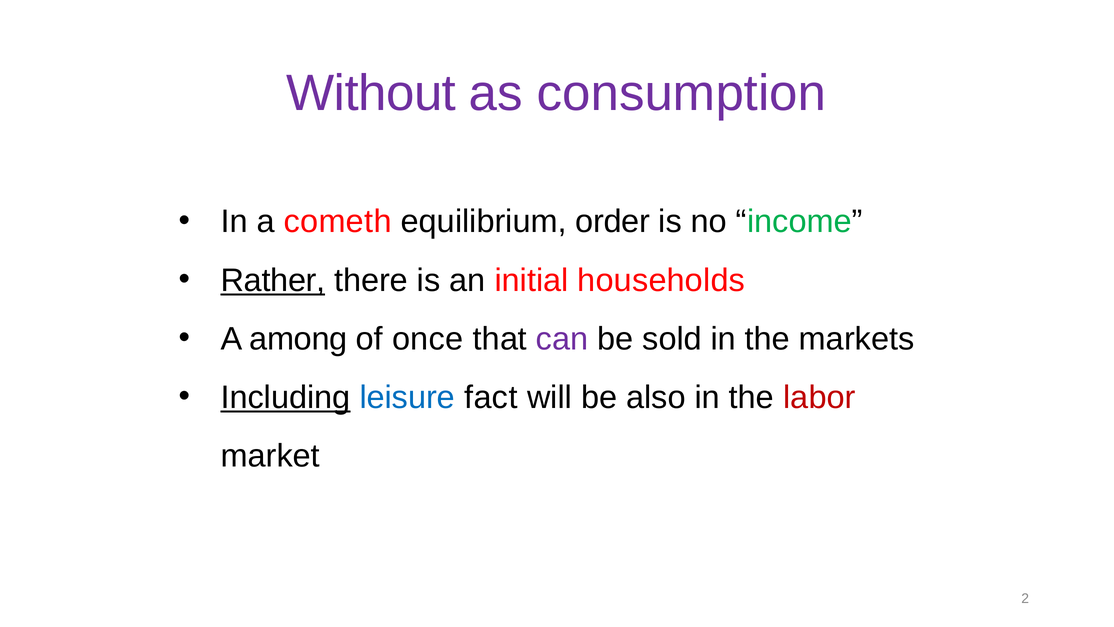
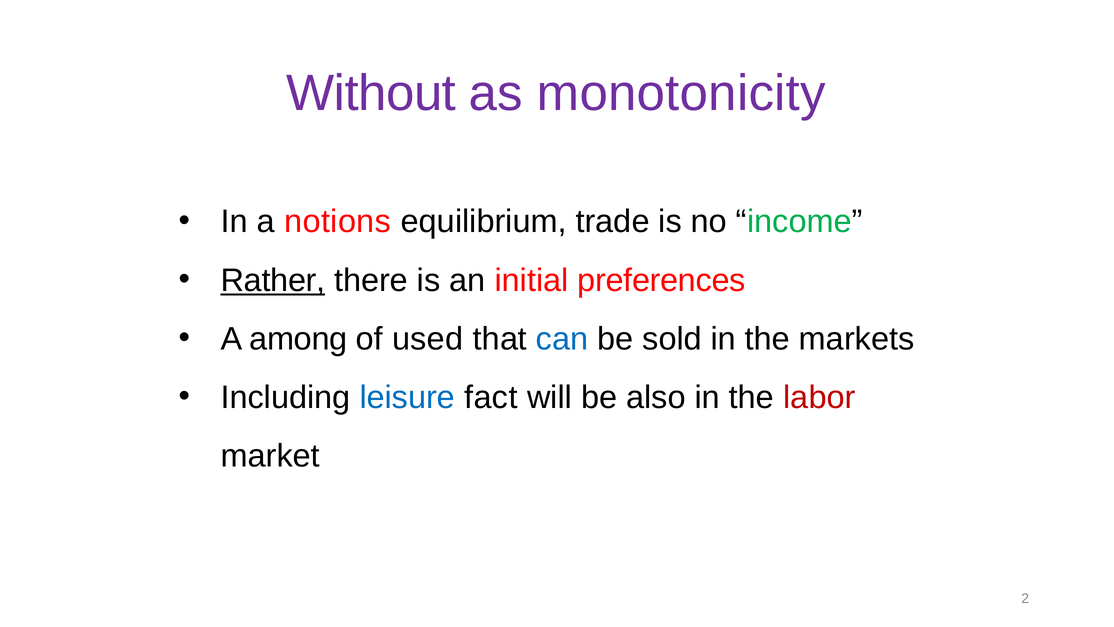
consumption: consumption -> monotonicity
cometh: cometh -> notions
order: order -> trade
households: households -> preferences
once: once -> used
can colour: purple -> blue
Including underline: present -> none
